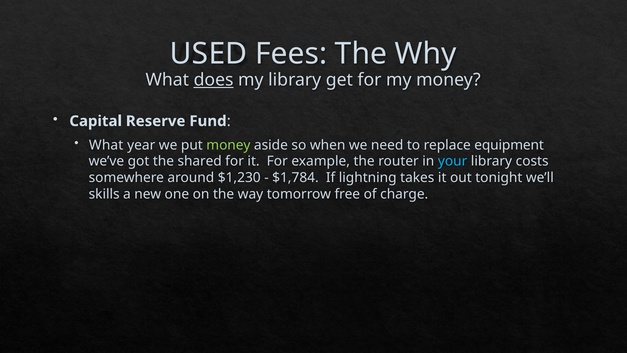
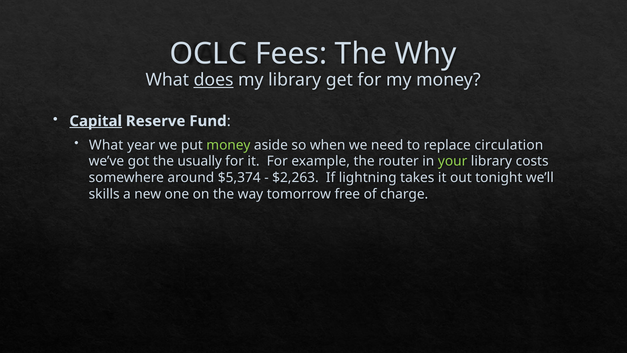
USED: USED -> OCLC
Capital underline: none -> present
equipment: equipment -> circulation
shared: shared -> usually
your colour: light blue -> light green
$1,230: $1,230 -> $5,374
$1,784: $1,784 -> $2,263
